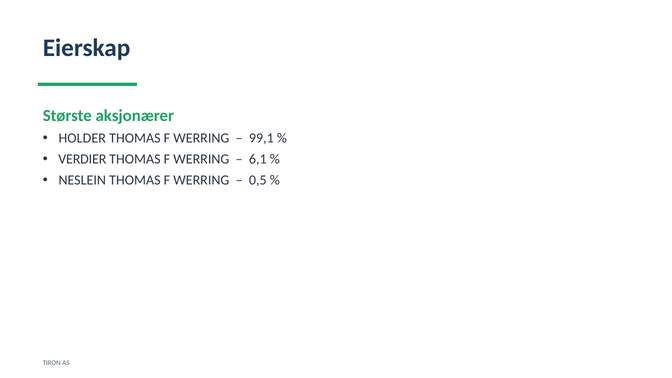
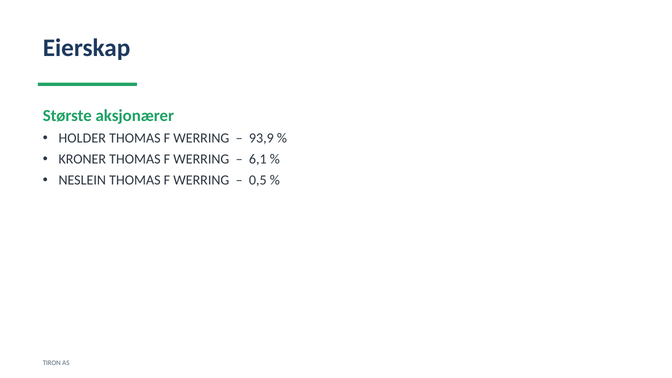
99,1: 99,1 -> 93,9
VERDIER: VERDIER -> KRONER
